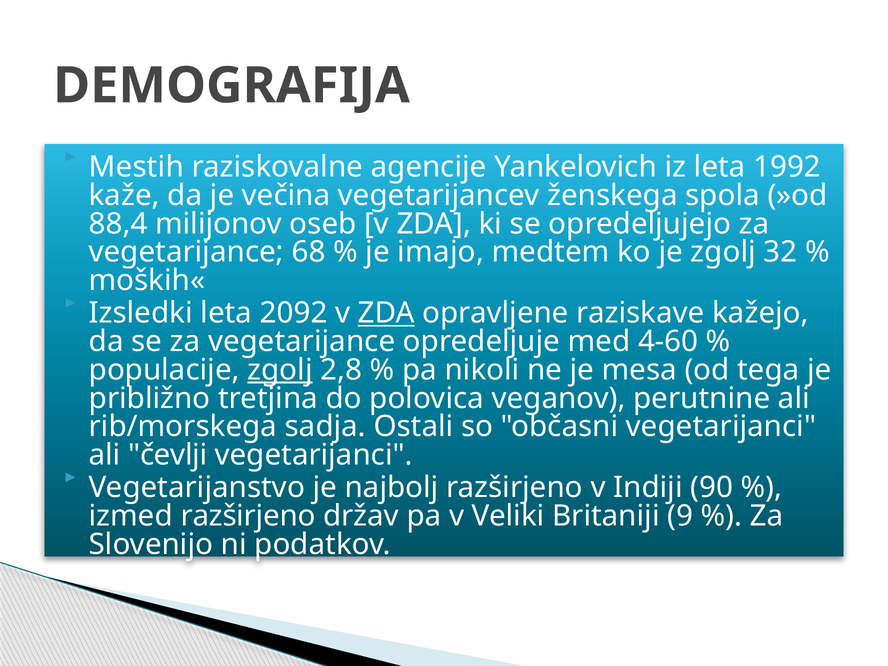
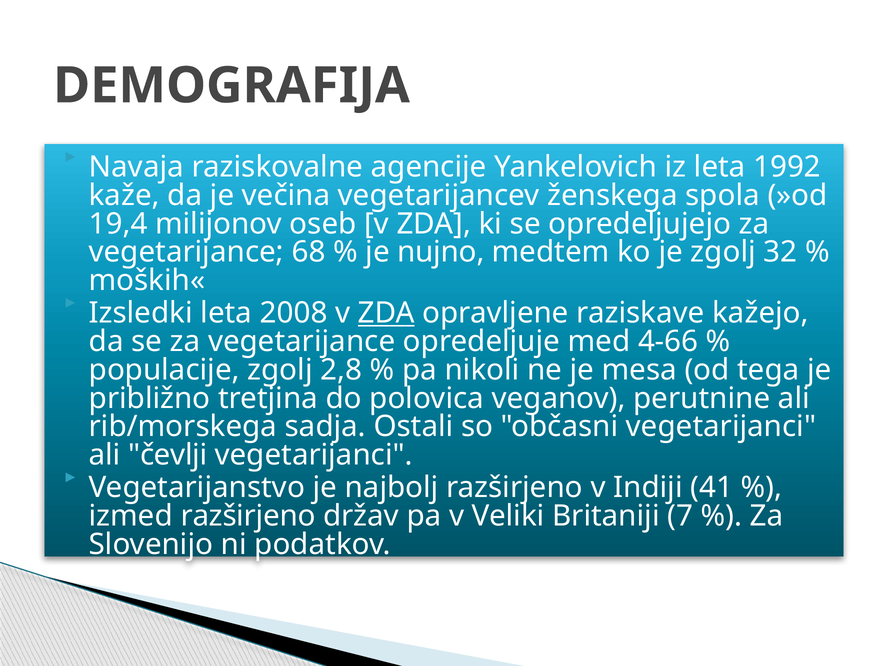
Mestih: Mestih -> Navaja
88,4: 88,4 -> 19,4
imajo: imajo -> nujno
2092: 2092 -> 2008
4-60: 4-60 -> 4-66
zgolj at (280, 370) underline: present -> none
90: 90 -> 41
9: 9 -> 7
